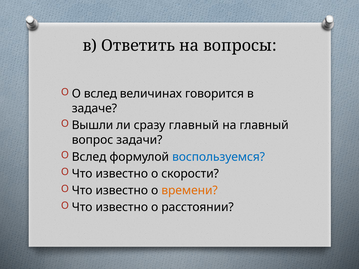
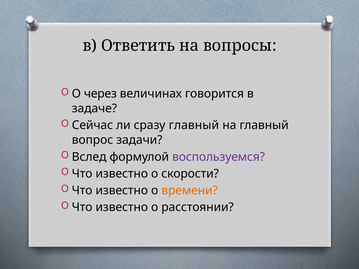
О вслед: вслед -> через
Вышли: Вышли -> Сейчас
воспользуемся colour: blue -> purple
